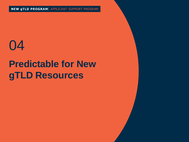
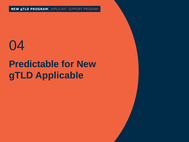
Resources: Resources -> Applicable
